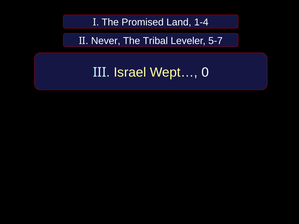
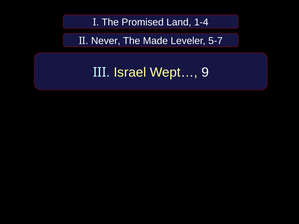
Tribal: Tribal -> Made
0: 0 -> 9
